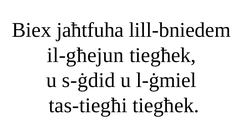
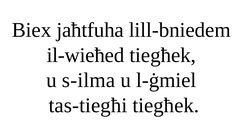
il-għejun: il-għejun -> il-wieħed
s-ġdid: s-ġdid -> s-ilma
